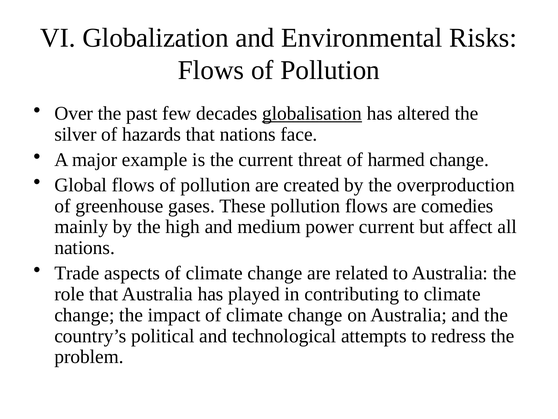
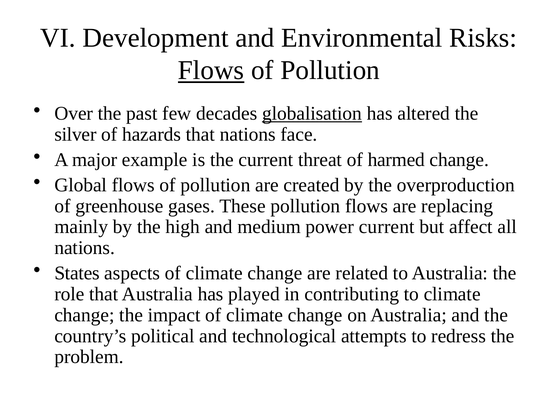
Globalization: Globalization -> Development
Flows at (211, 70) underline: none -> present
comedies: comedies -> replacing
Trade: Trade -> States
